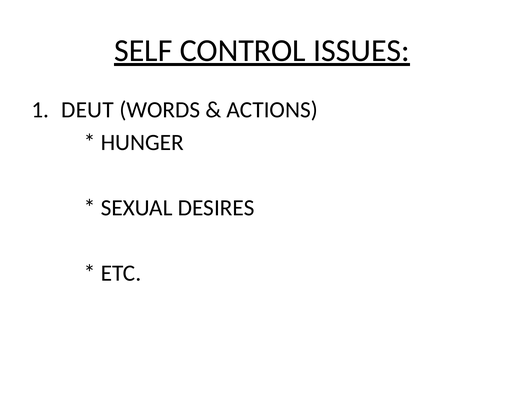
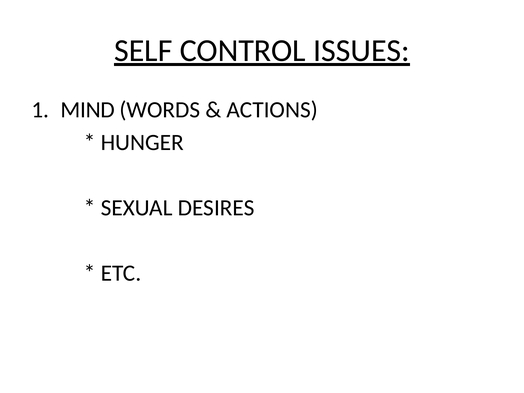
DEUT: DEUT -> MIND
